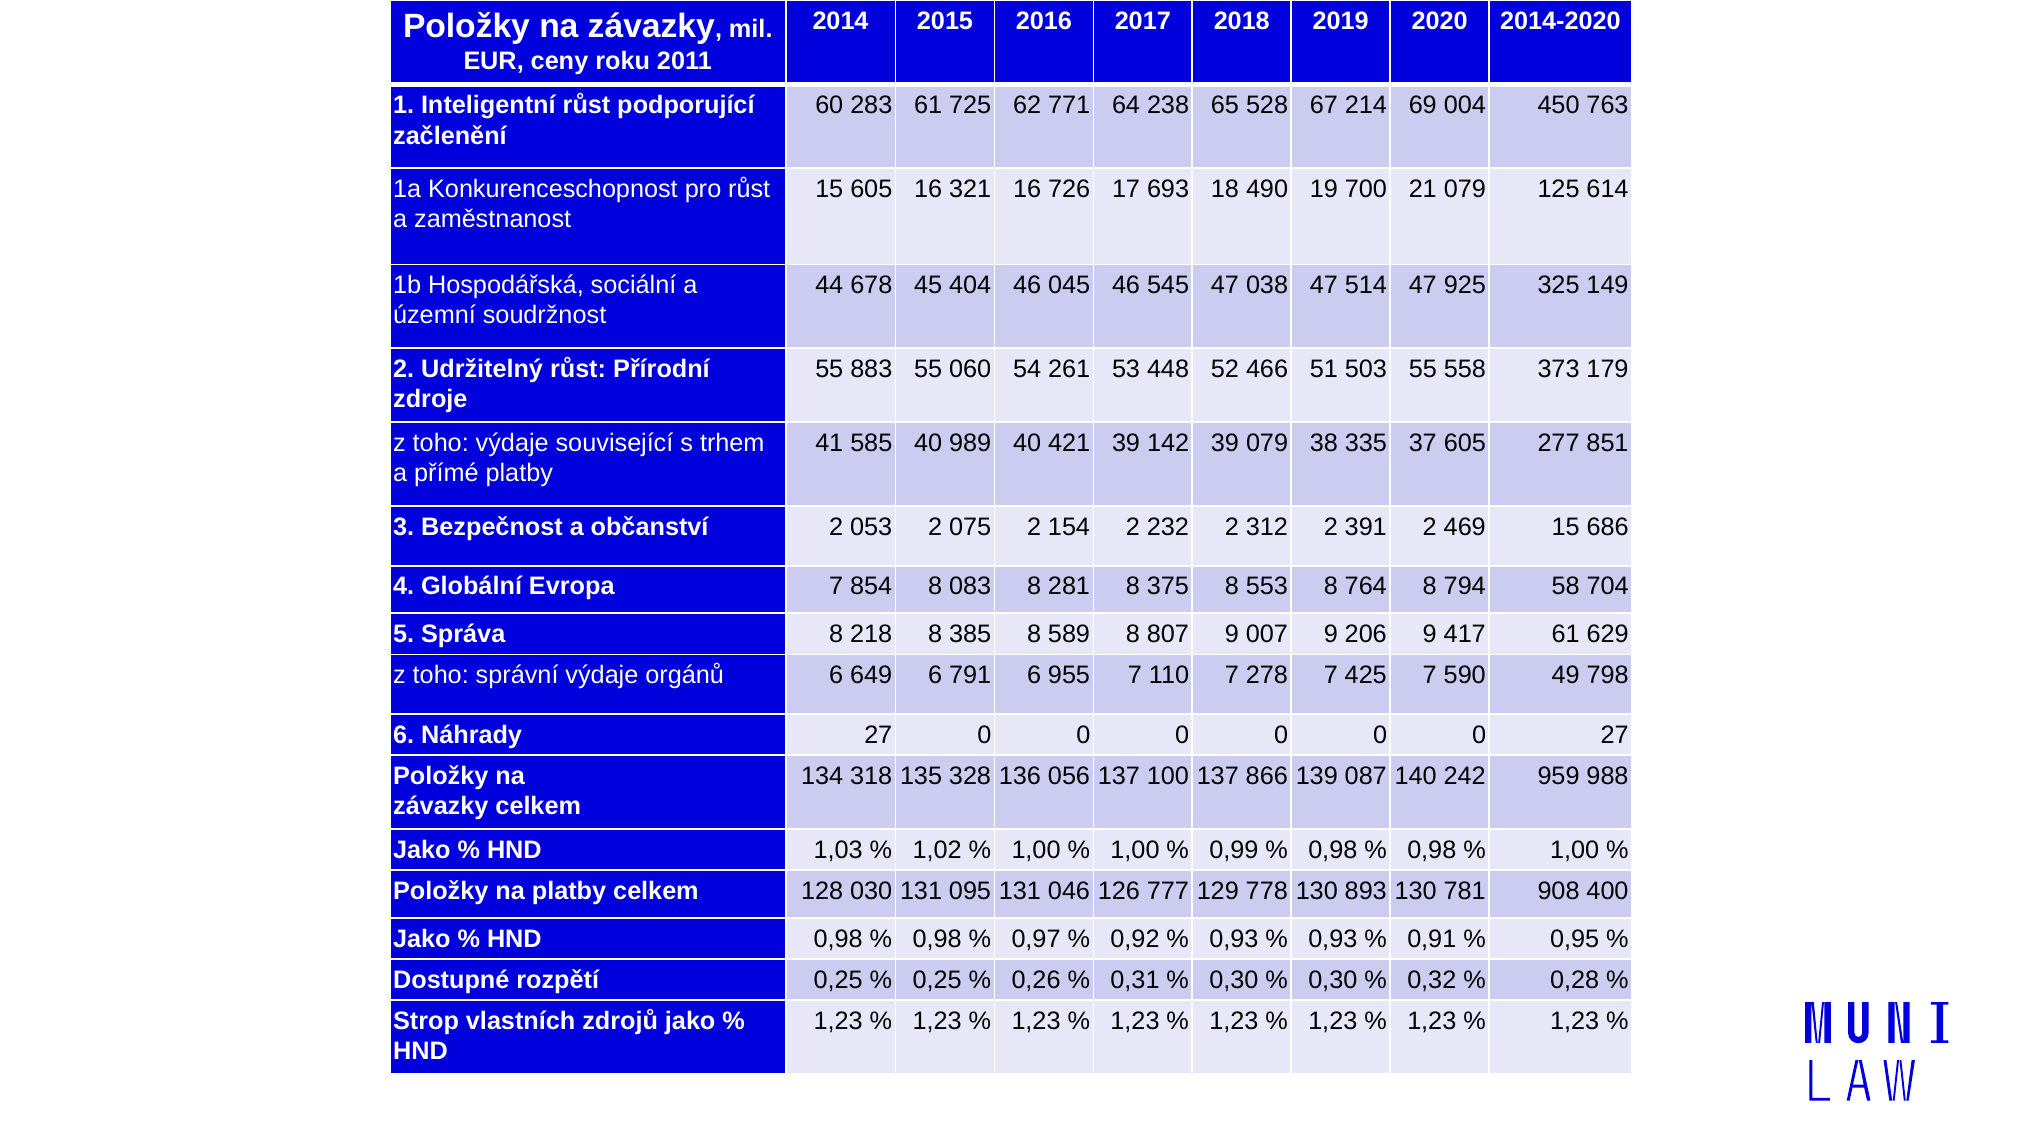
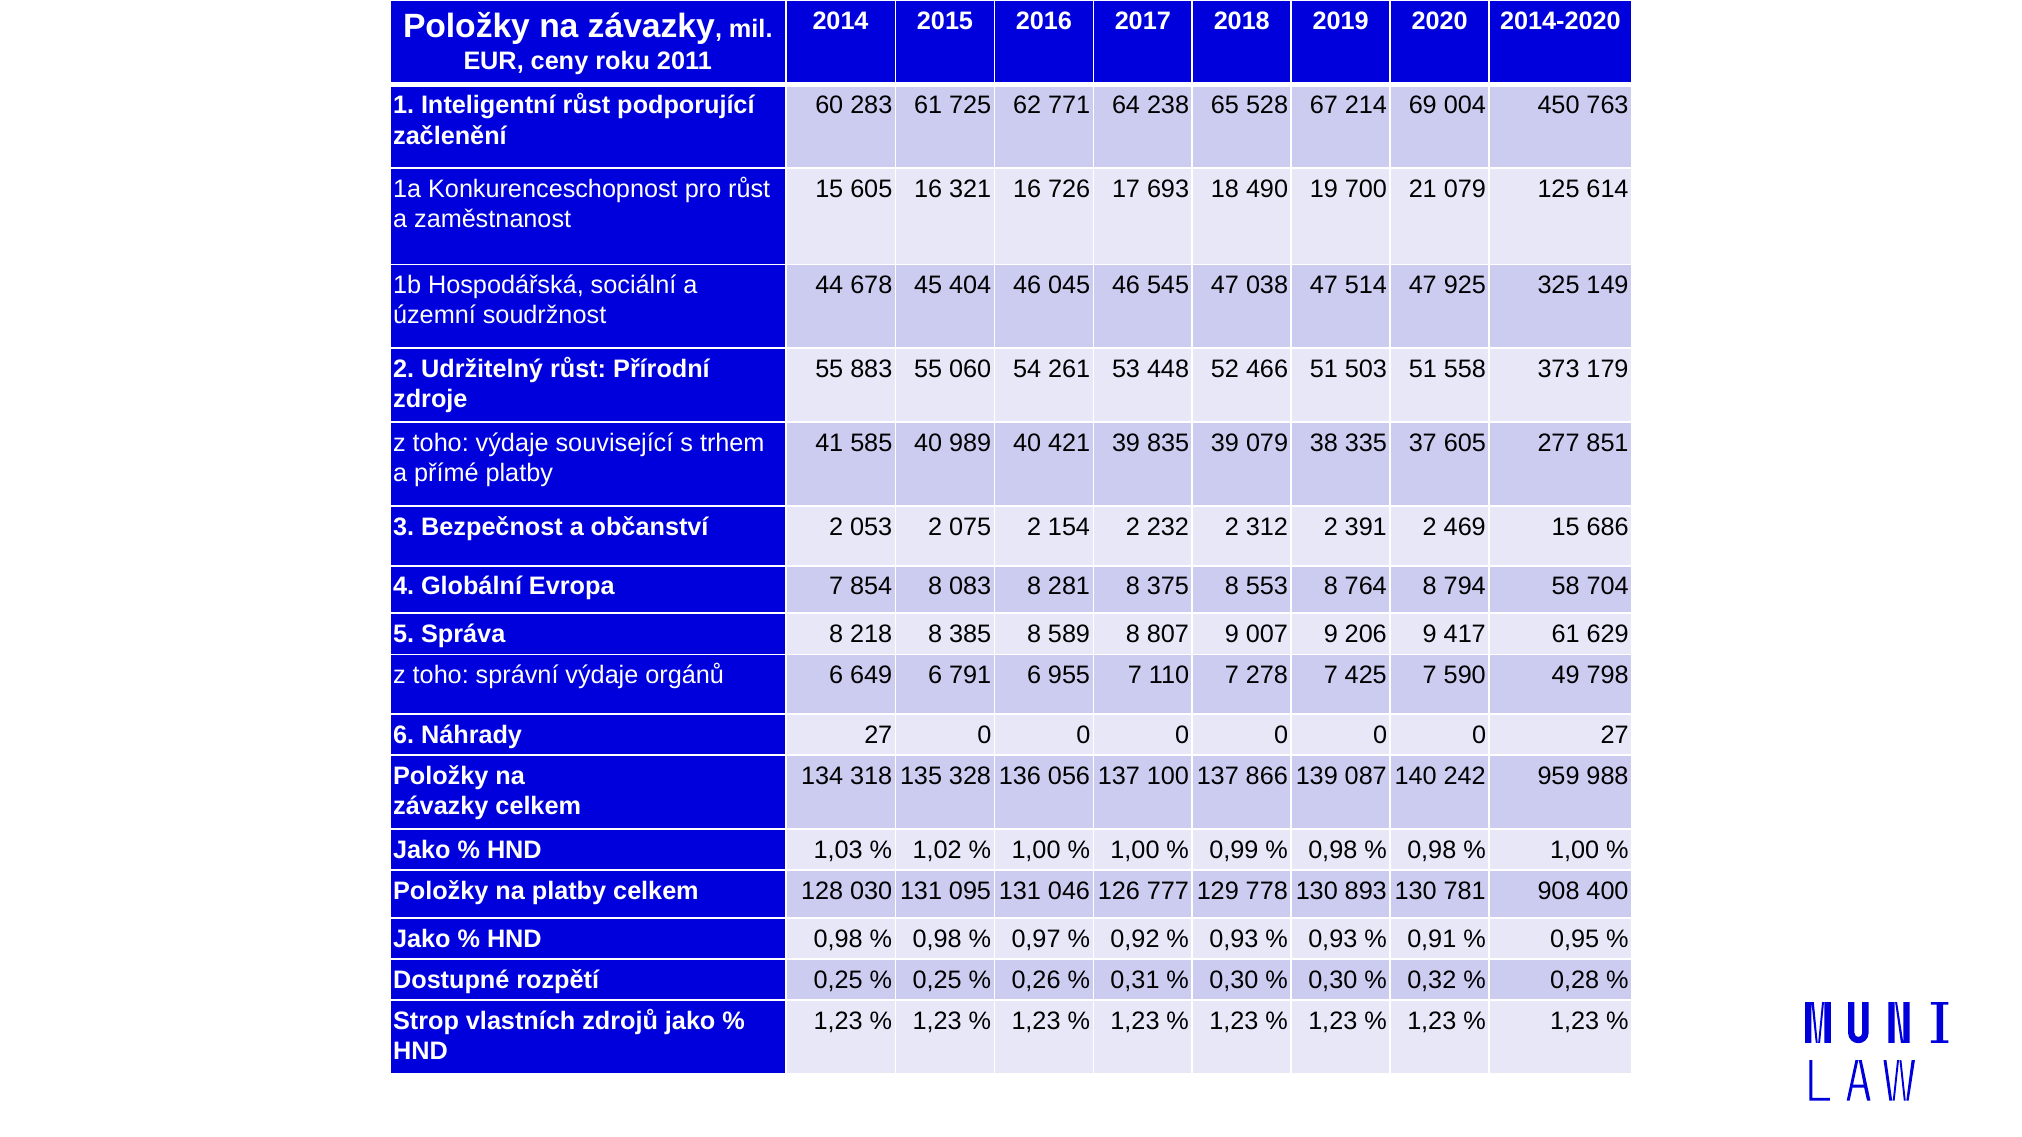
503 55: 55 -> 51
142: 142 -> 835
